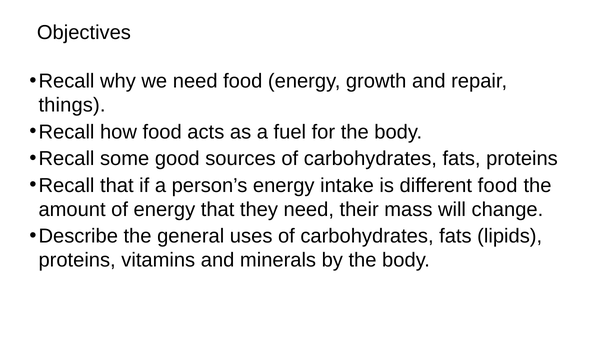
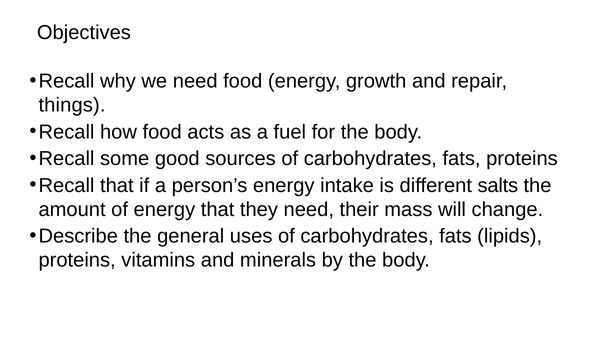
different food: food -> salts
